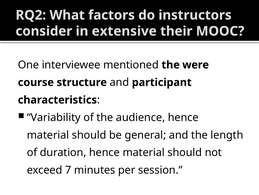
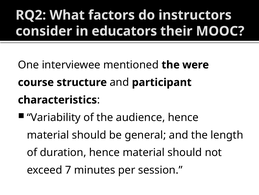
extensive: extensive -> educators
